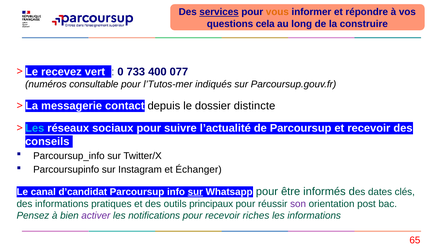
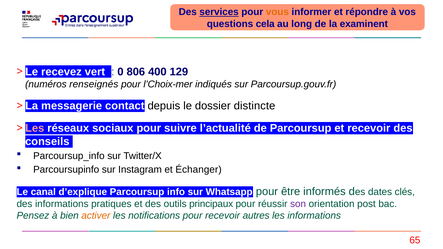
construire: construire -> examinent
733: 733 -> 806
077: 077 -> 129
consultable: consultable -> renseignés
l’Tutos-mer: l’Tutos-mer -> l’Choix-mer
Les at (35, 128) colour: light blue -> pink
d’candidat: d’candidat -> d’explique
sur at (195, 192) underline: present -> none
activer colour: purple -> orange
riches: riches -> autres
